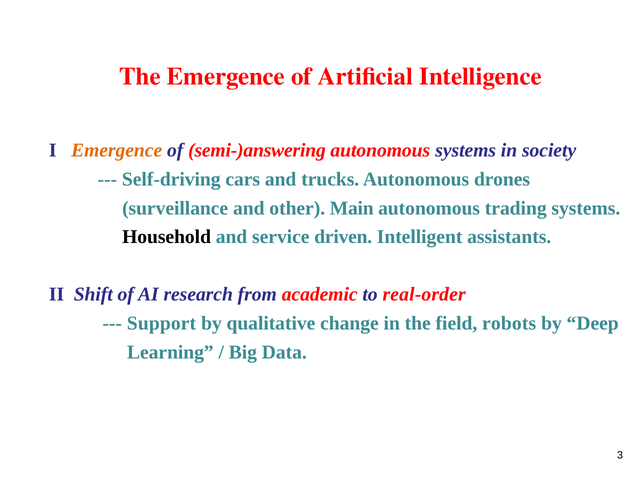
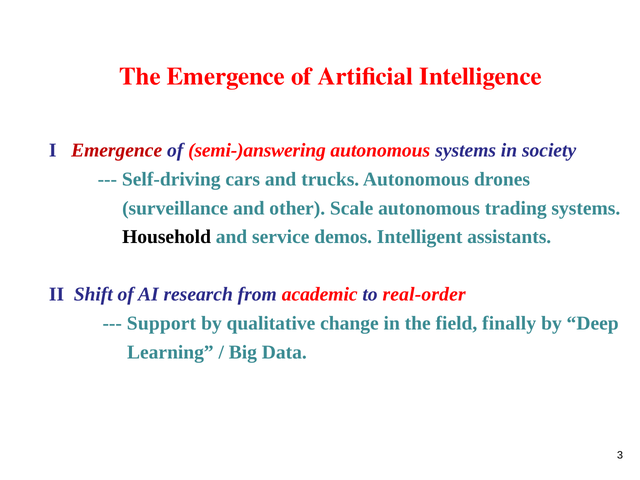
Emergence at (117, 150) colour: orange -> red
Main: Main -> Scale
driven: driven -> demos
robots: robots -> finally
